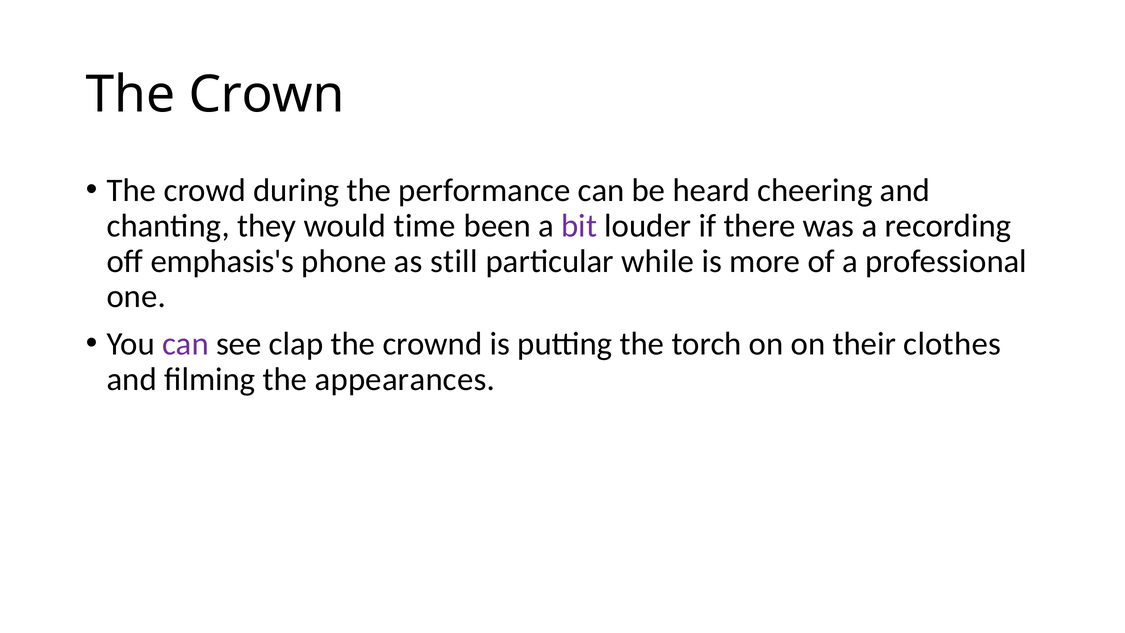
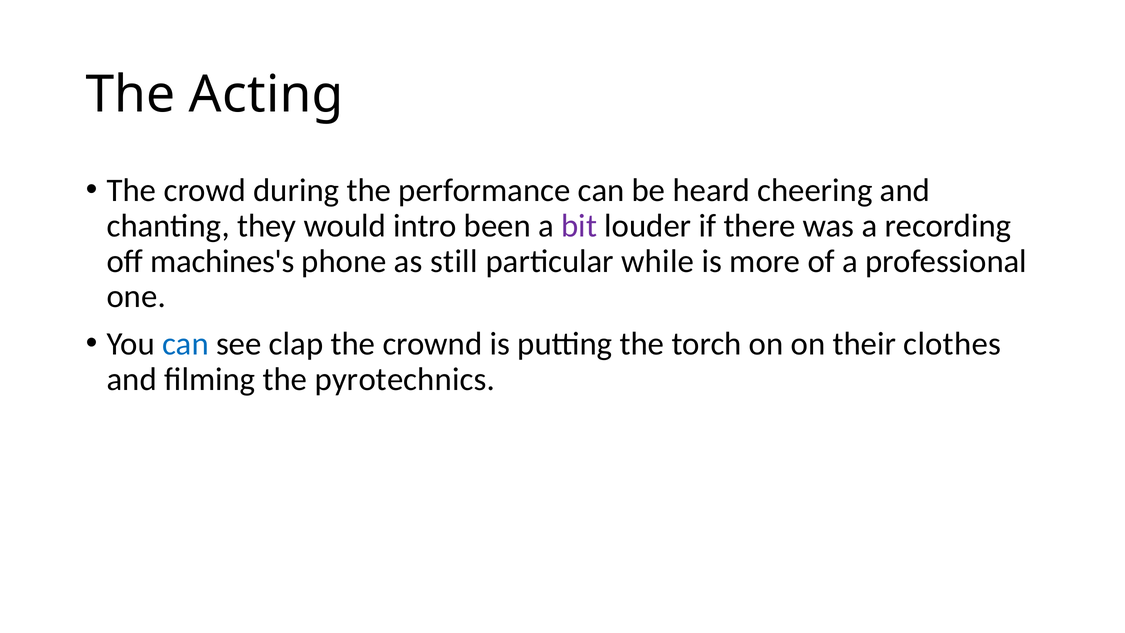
Crown: Crown -> Acting
time: time -> intro
emphasis's: emphasis's -> machines's
can at (186, 344) colour: purple -> blue
appearances: appearances -> pyrotechnics
